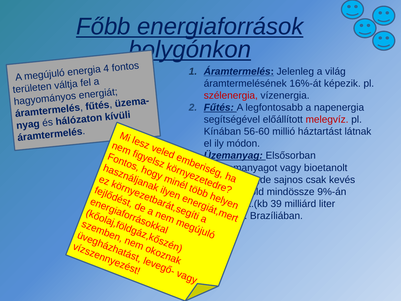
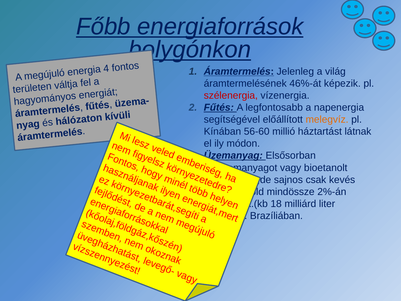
16%-át: 16%-át -> 46%-át
melegvíz colour: red -> orange
9%-án: 9%-án -> 2%-án
39: 39 -> 18
